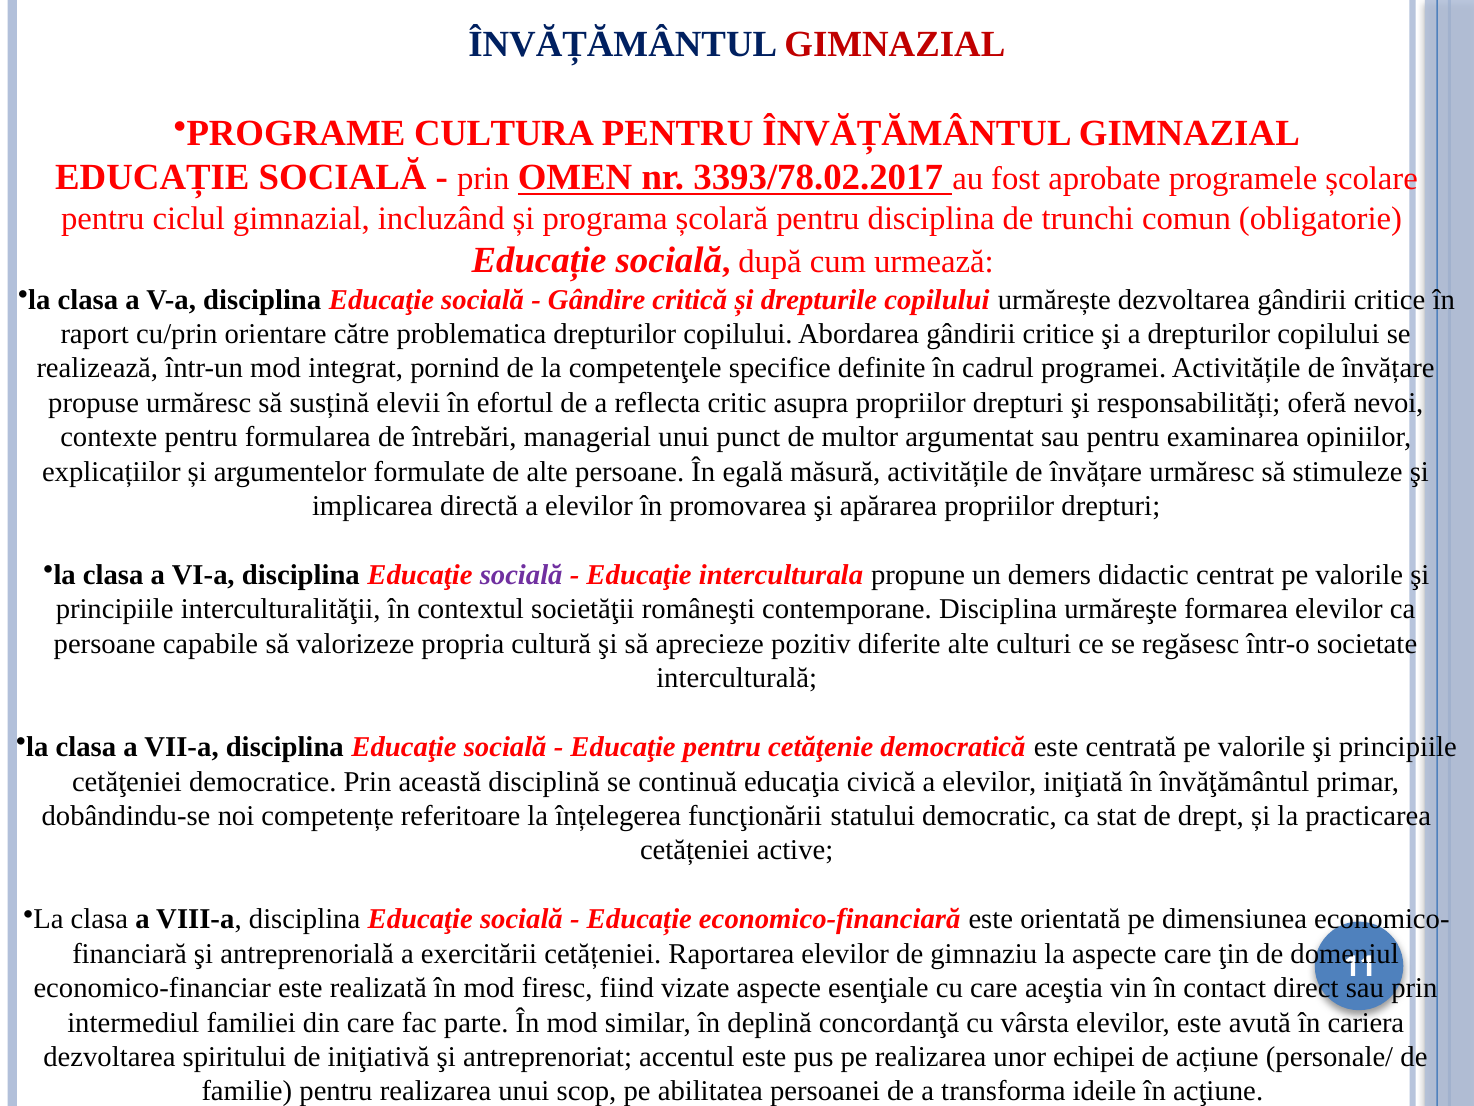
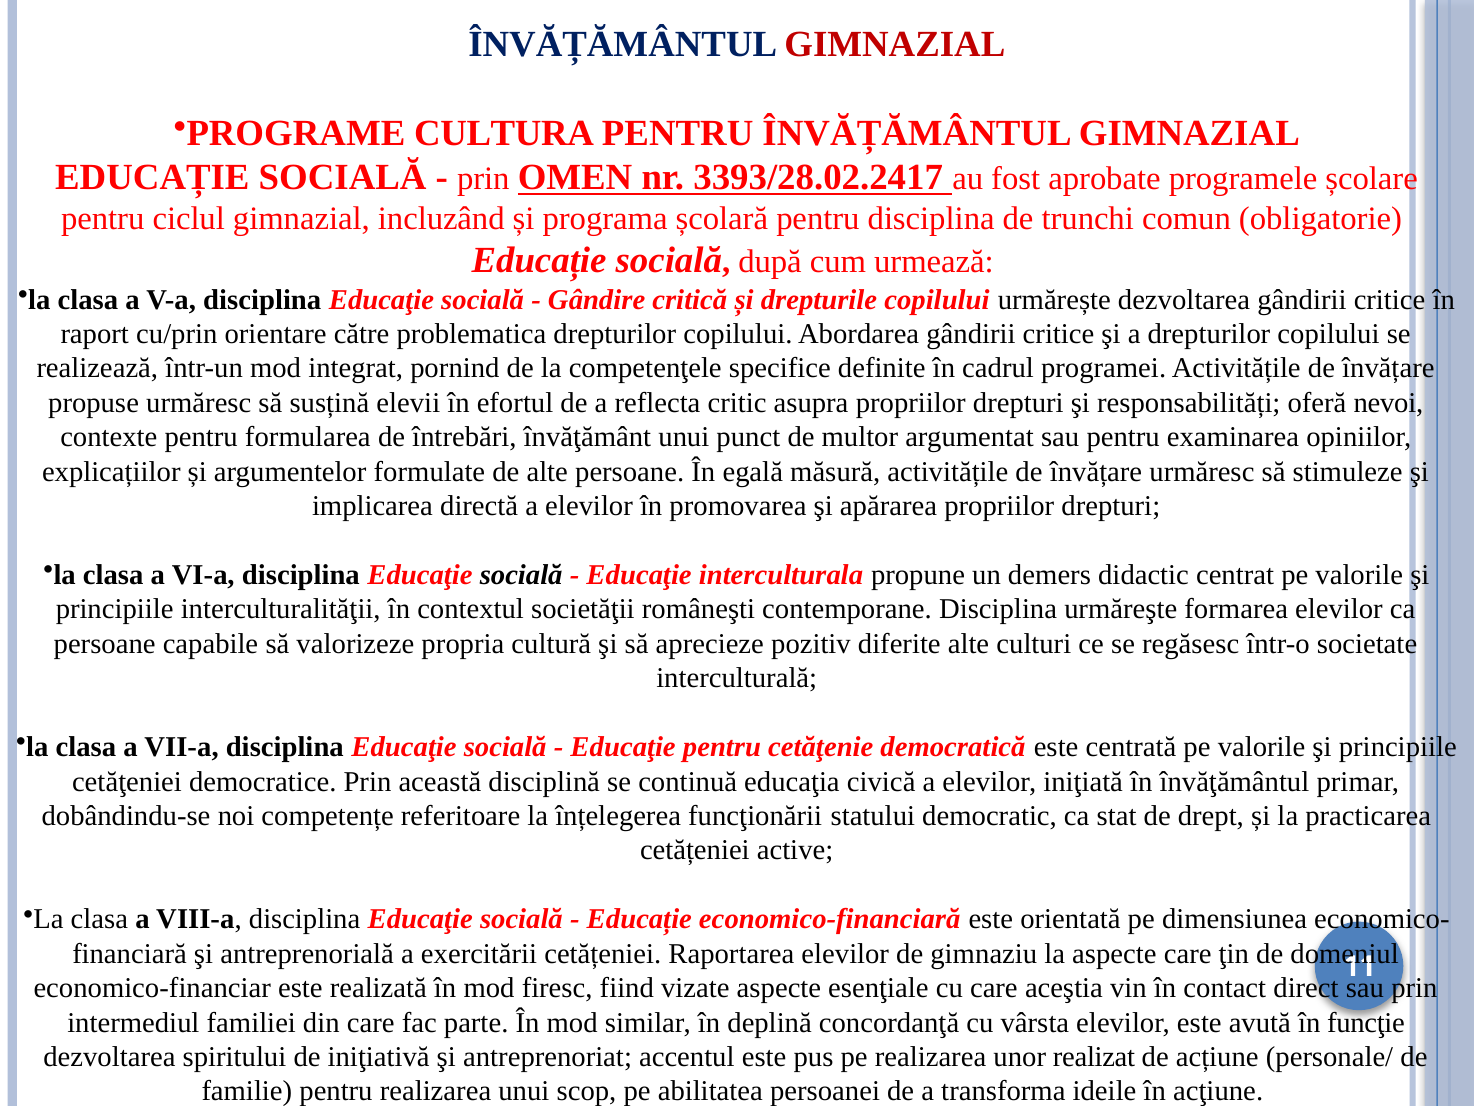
3393/78.02.2017: 3393/78.02.2017 -> 3393/28.02.2417
managerial: managerial -> învăţământ
socială at (521, 575) colour: purple -> black
cariera: cariera -> funcţie
echipei: echipei -> realizat
